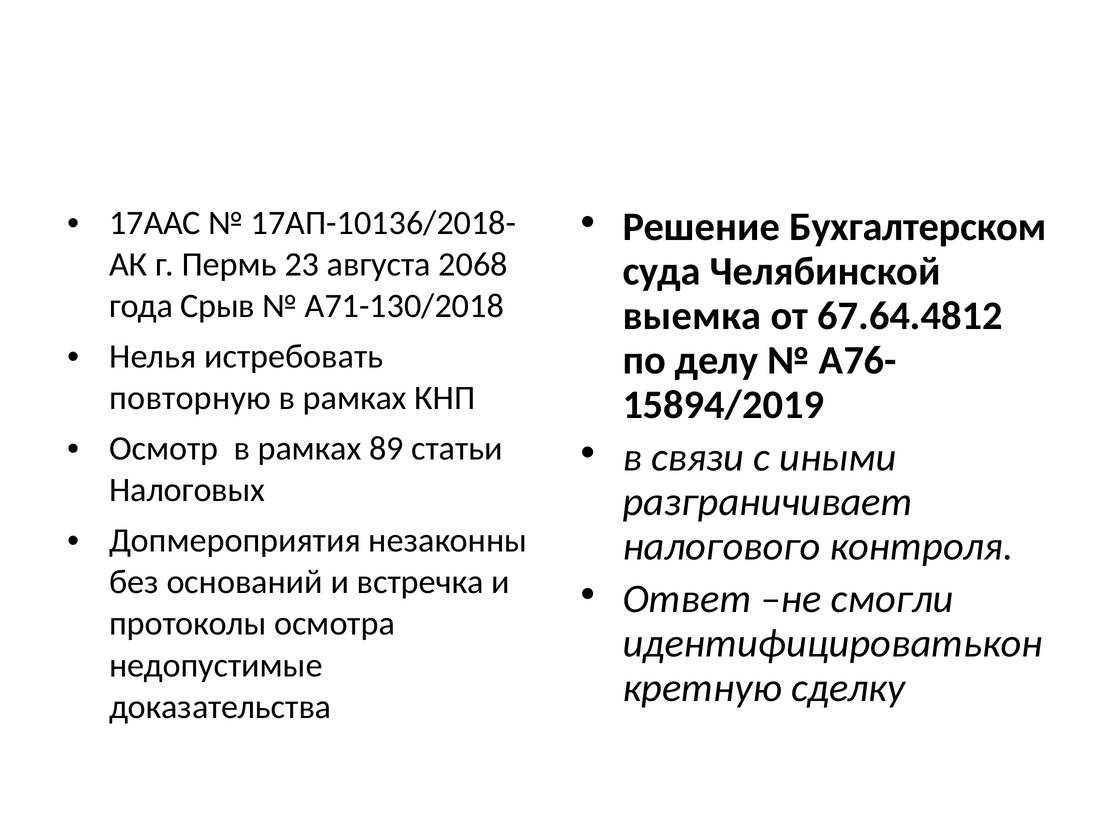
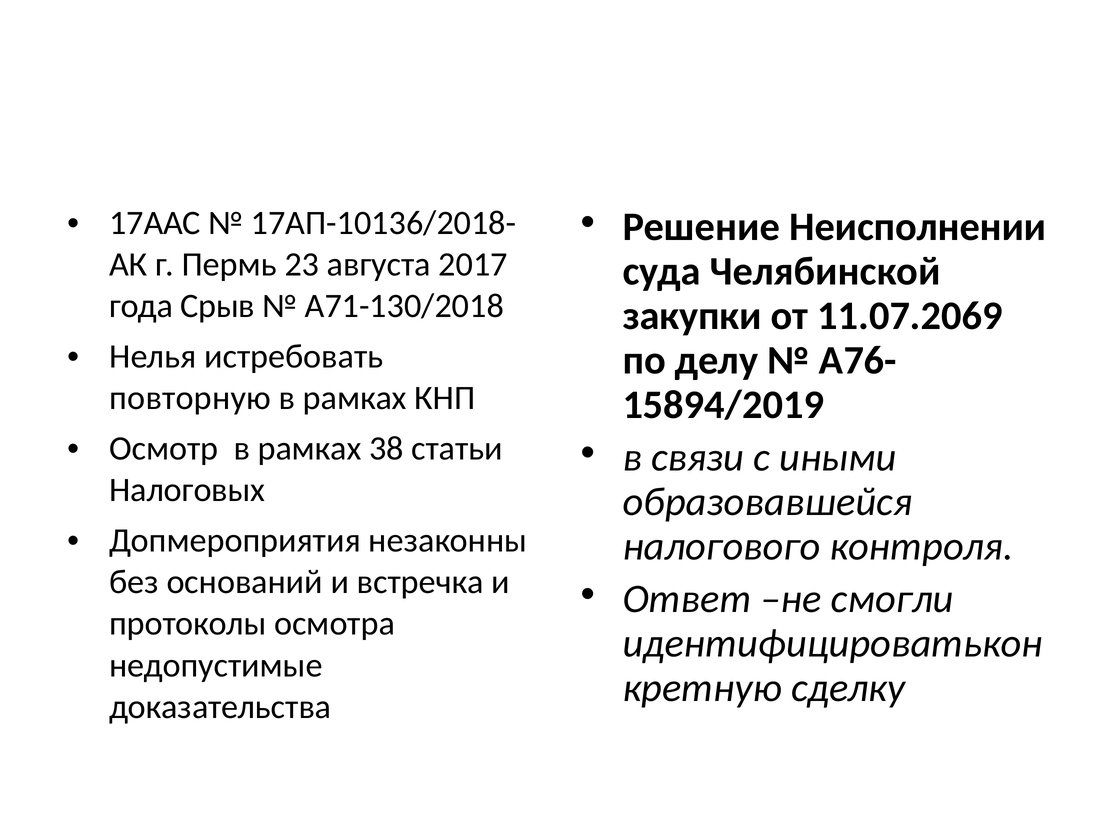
Бухгалтерском: Бухгалтерском -> Неисполнении
2068: 2068 -> 2017
выемка: выемка -> закупки
67.64.4812: 67.64.4812 -> 11.07.2069
89: 89 -> 38
разграничивает: разграничивает -> образовавшейся
